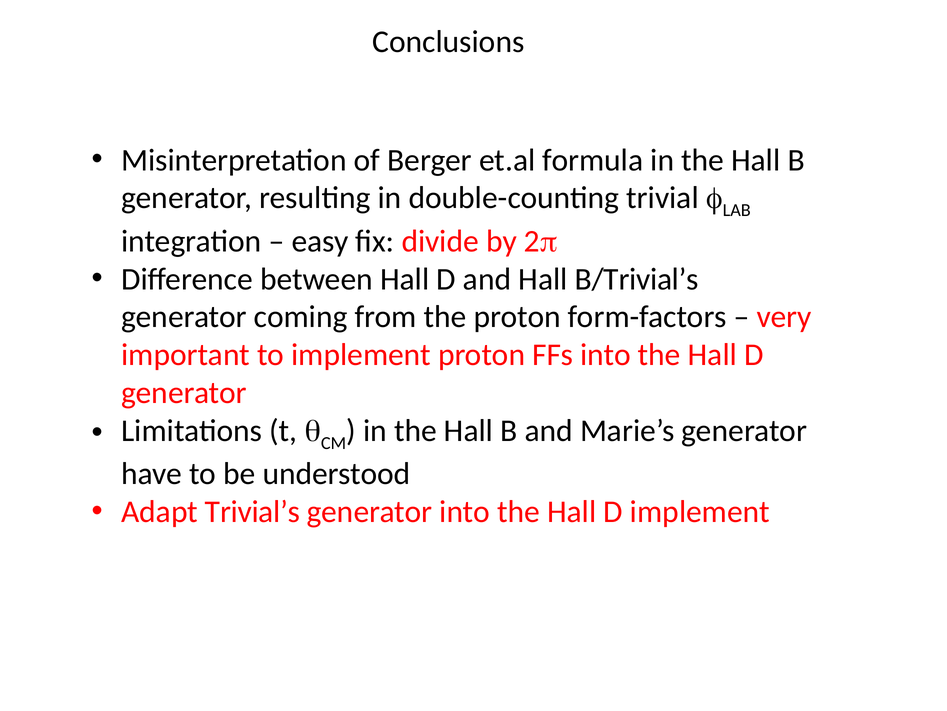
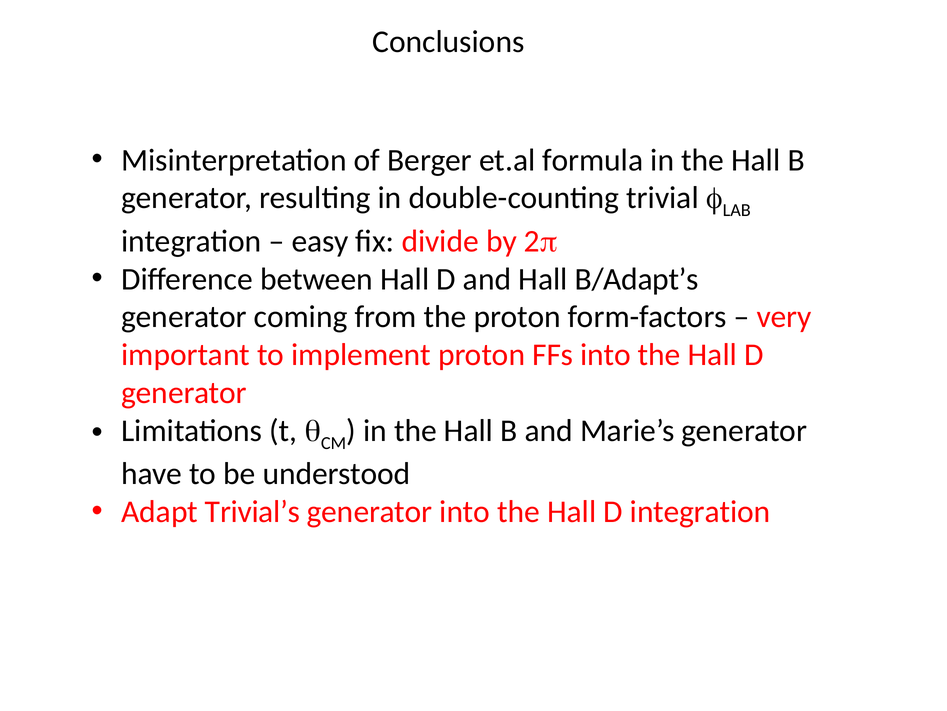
B/Trivial’s: B/Trivial’s -> B/Adapt’s
D implement: implement -> integration
